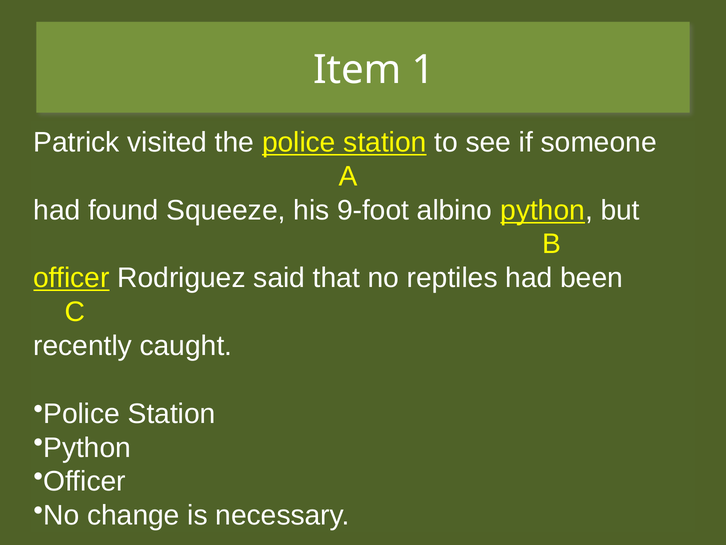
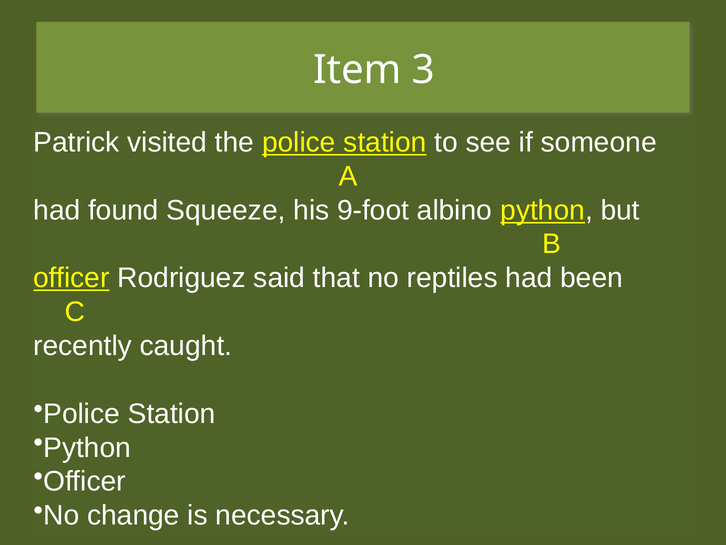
1: 1 -> 3
